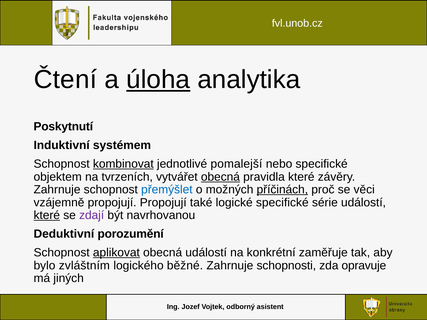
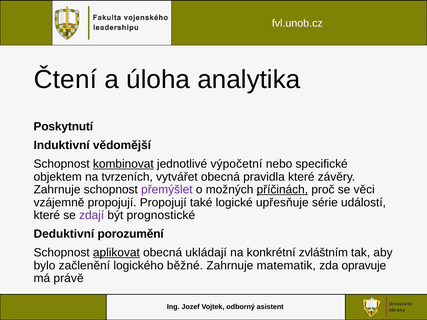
úloha underline: present -> none
systémem: systémem -> vědomější
pomalejší: pomalejší -> výpočetní
obecná at (220, 177) underline: present -> none
přemýšlet colour: blue -> purple
logické specifické: specifické -> upřesňuje
které at (47, 215) underline: present -> none
navrhovanou: navrhovanou -> prognostické
obecná událostí: událostí -> ukládají
zaměřuje: zaměřuje -> zvláštním
zvláštním: zvláštním -> začlenění
schopnosti: schopnosti -> matematik
jiných: jiných -> právě
